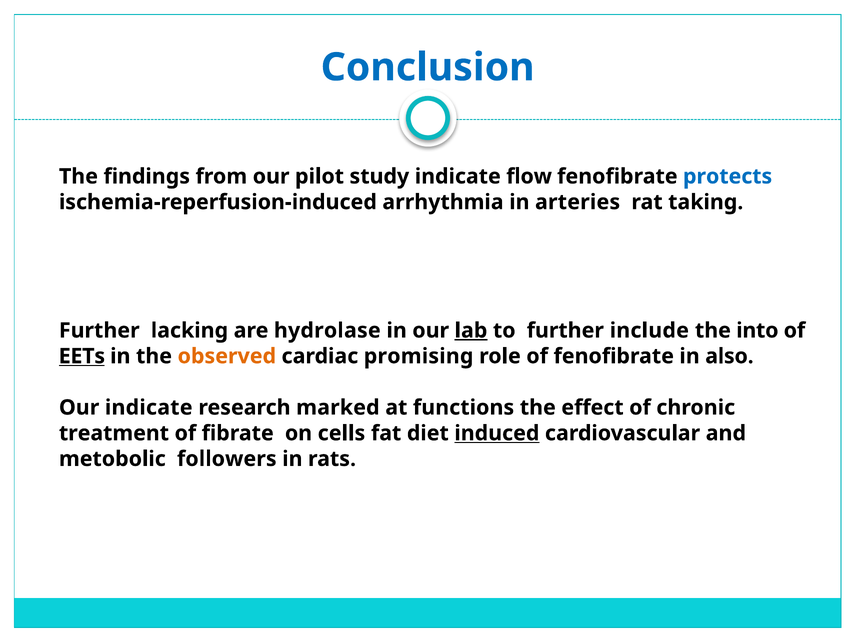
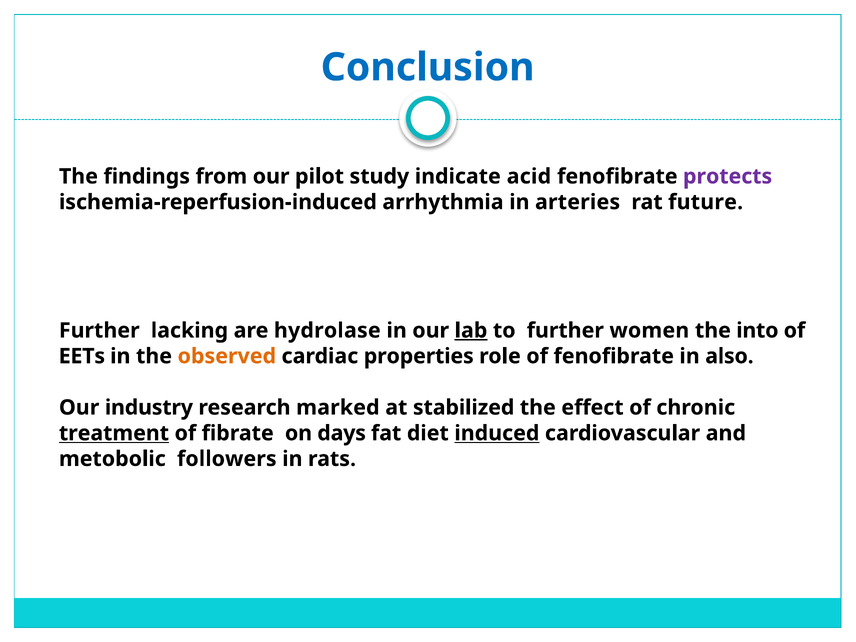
flow: flow -> acid
protects colour: blue -> purple
taking: taking -> future
include: include -> women
EETs underline: present -> none
promising: promising -> properties
Our indicate: indicate -> industry
functions: functions -> stabilized
treatment underline: none -> present
cells: cells -> days
